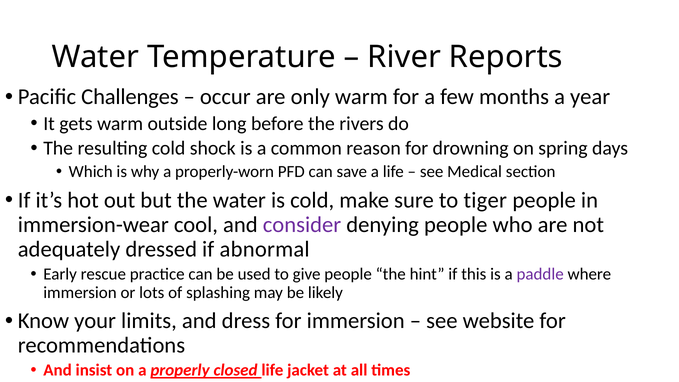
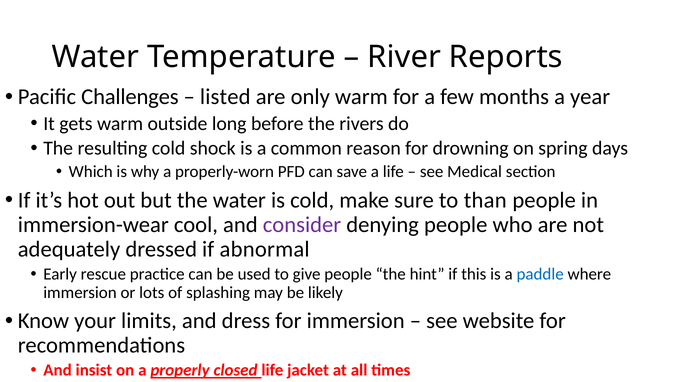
occur: occur -> listed
tiger: tiger -> than
paddle colour: purple -> blue
